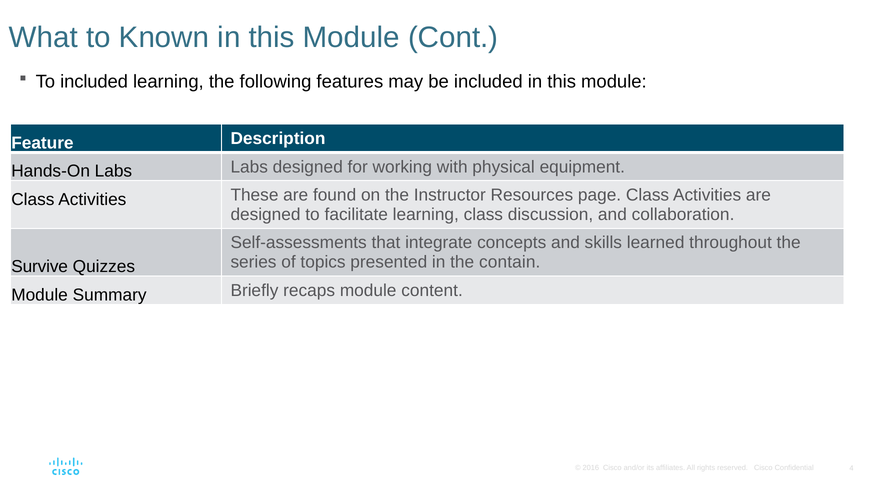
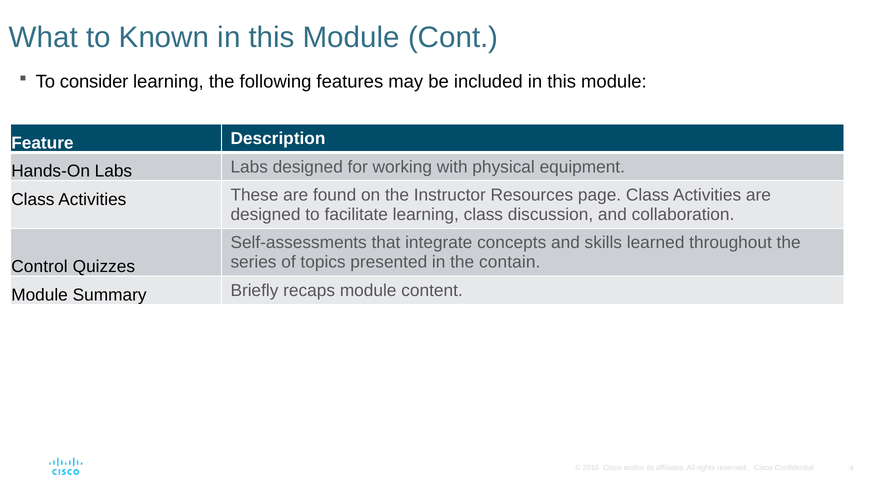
To included: included -> consider
Survive: Survive -> Control
